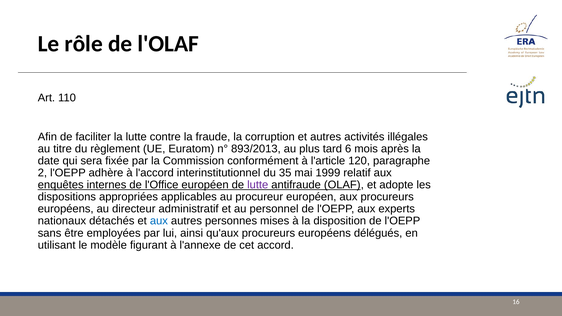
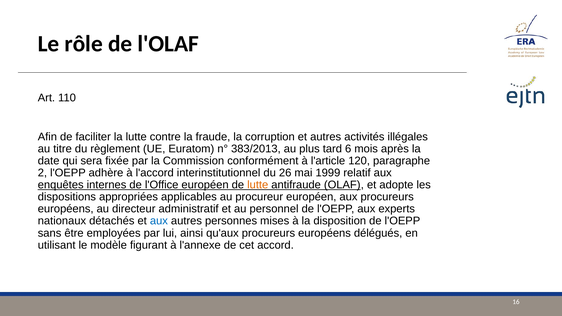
893/2013: 893/2013 -> 383/2013
35: 35 -> 26
lutte at (258, 185) colour: purple -> orange
